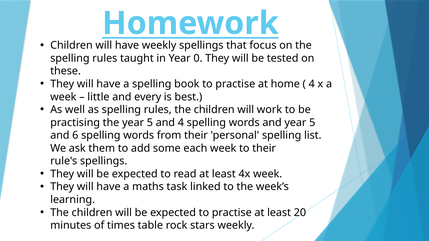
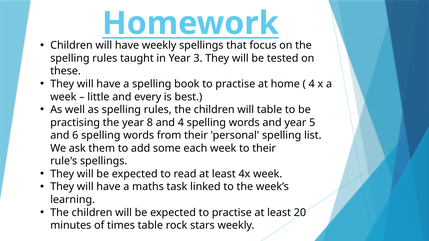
0: 0 -> 3
will work: work -> table
the year 5: 5 -> 8
